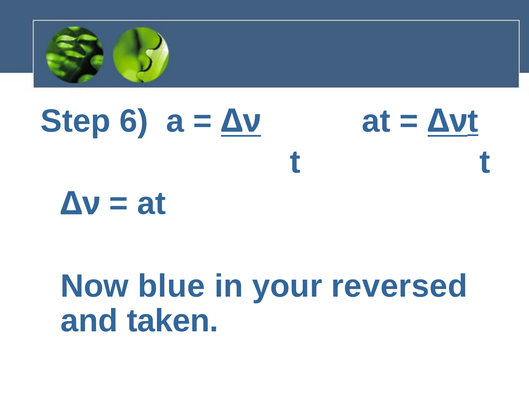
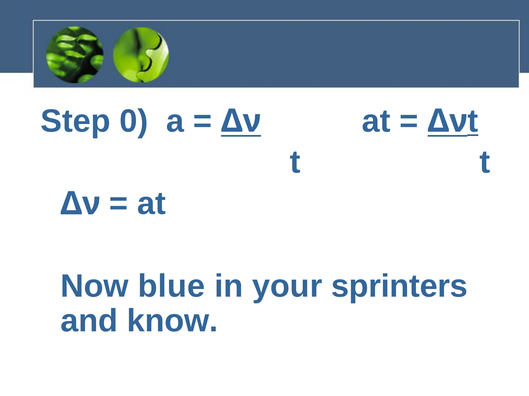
6: 6 -> 0
reversed: reversed -> sprinters
taken: taken -> know
